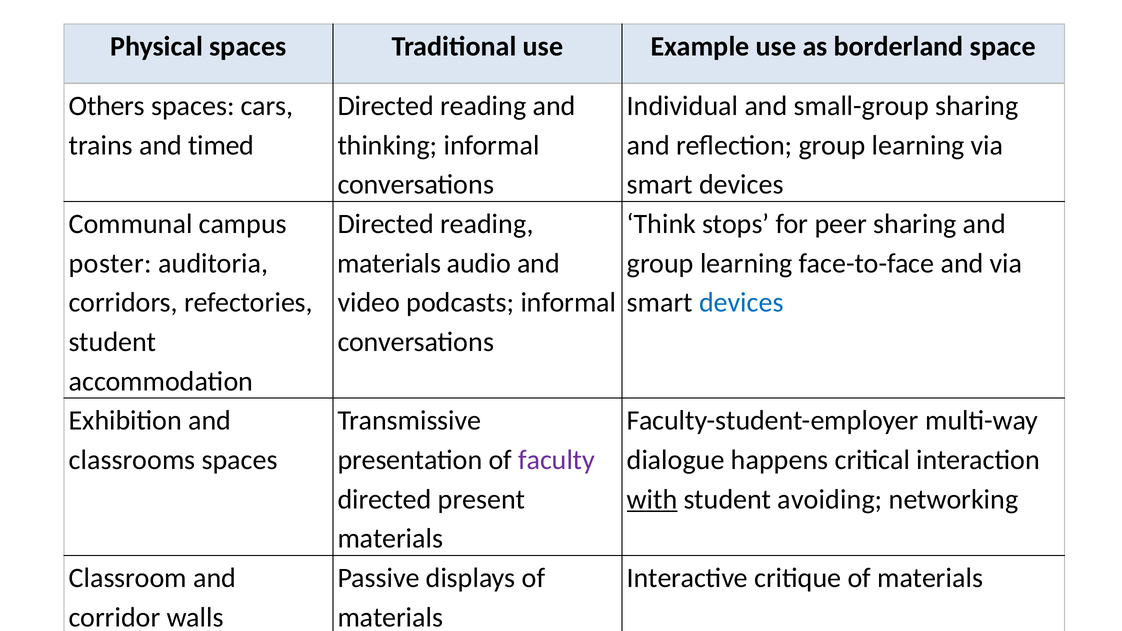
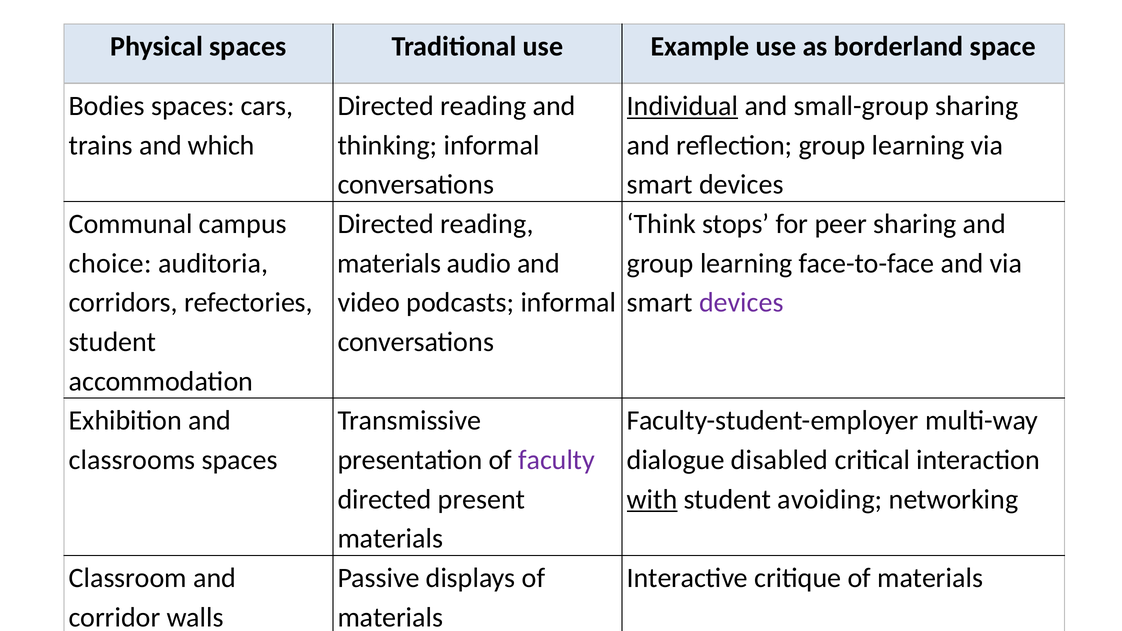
Others: Others -> Bodies
Individual underline: none -> present
timed: timed -> which
poster: poster -> choice
devices at (741, 303) colour: blue -> purple
happens: happens -> disabled
